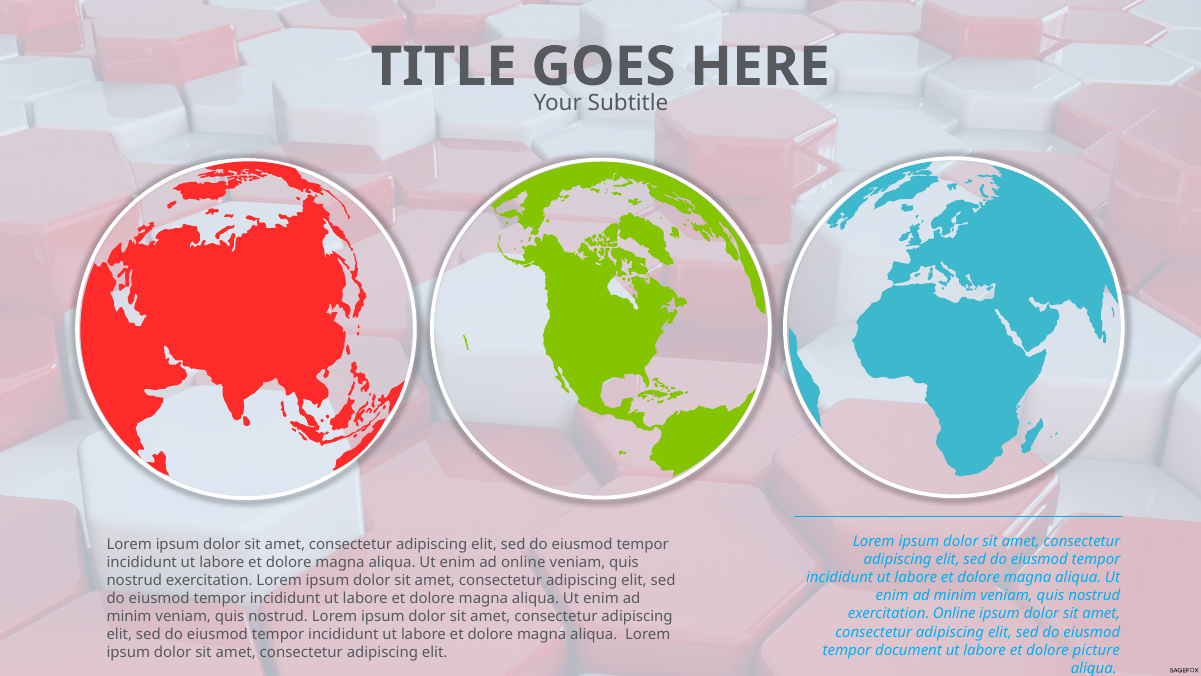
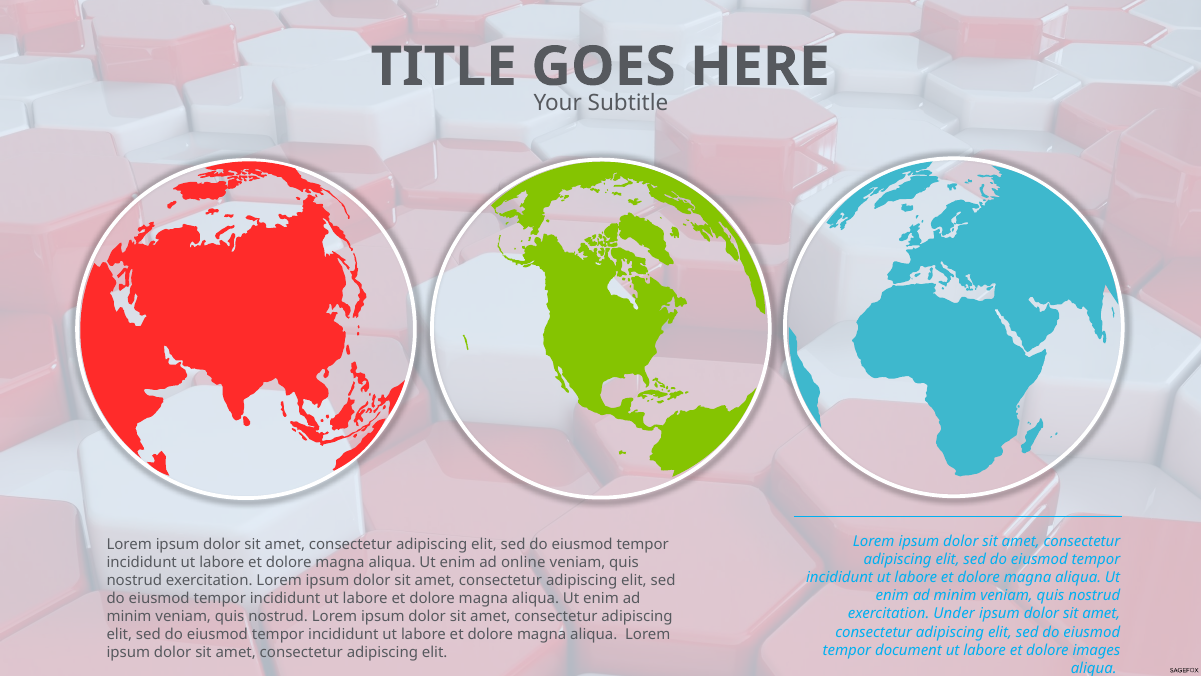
exercitation Online: Online -> Under
picture: picture -> images
